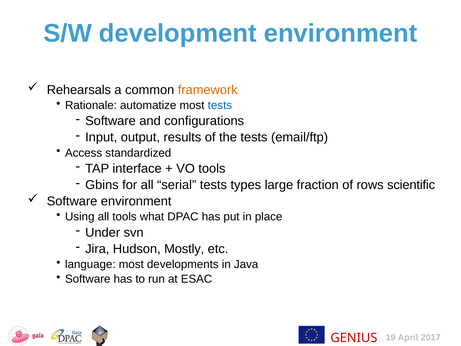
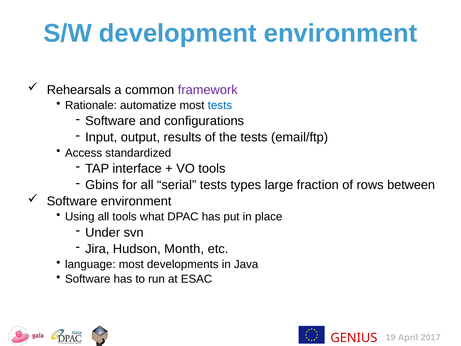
framework colour: orange -> purple
scientific: scientific -> between
Mostly: Mostly -> Month
